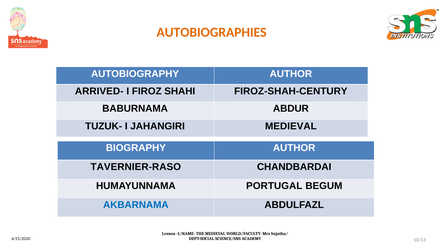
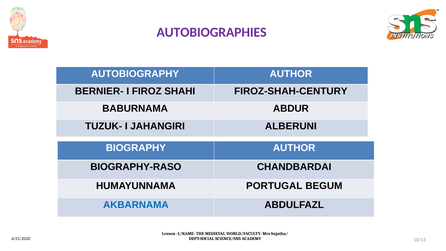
AUTOBIOGRAPHIES colour: orange -> purple
ARRIVED-: ARRIVED- -> BERNIER-
JAHANGIRI MEDIEVAL: MEDIEVAL -> ALBERUNI
TAVERNIER-RASO: TAVERNIER-RASO -> BIOGRAPHY-RASO
